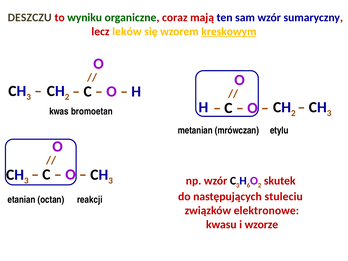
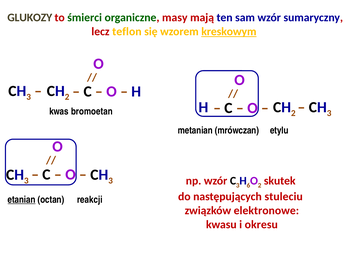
DESZCZU: DESZCZU -> GLUKOZY
wyniku: wyniku -> śmierci
coraz: coraz -> masy
leków: leków -> teflon
etanian underline: none -> present
wzorze: wzorze -> okresu
